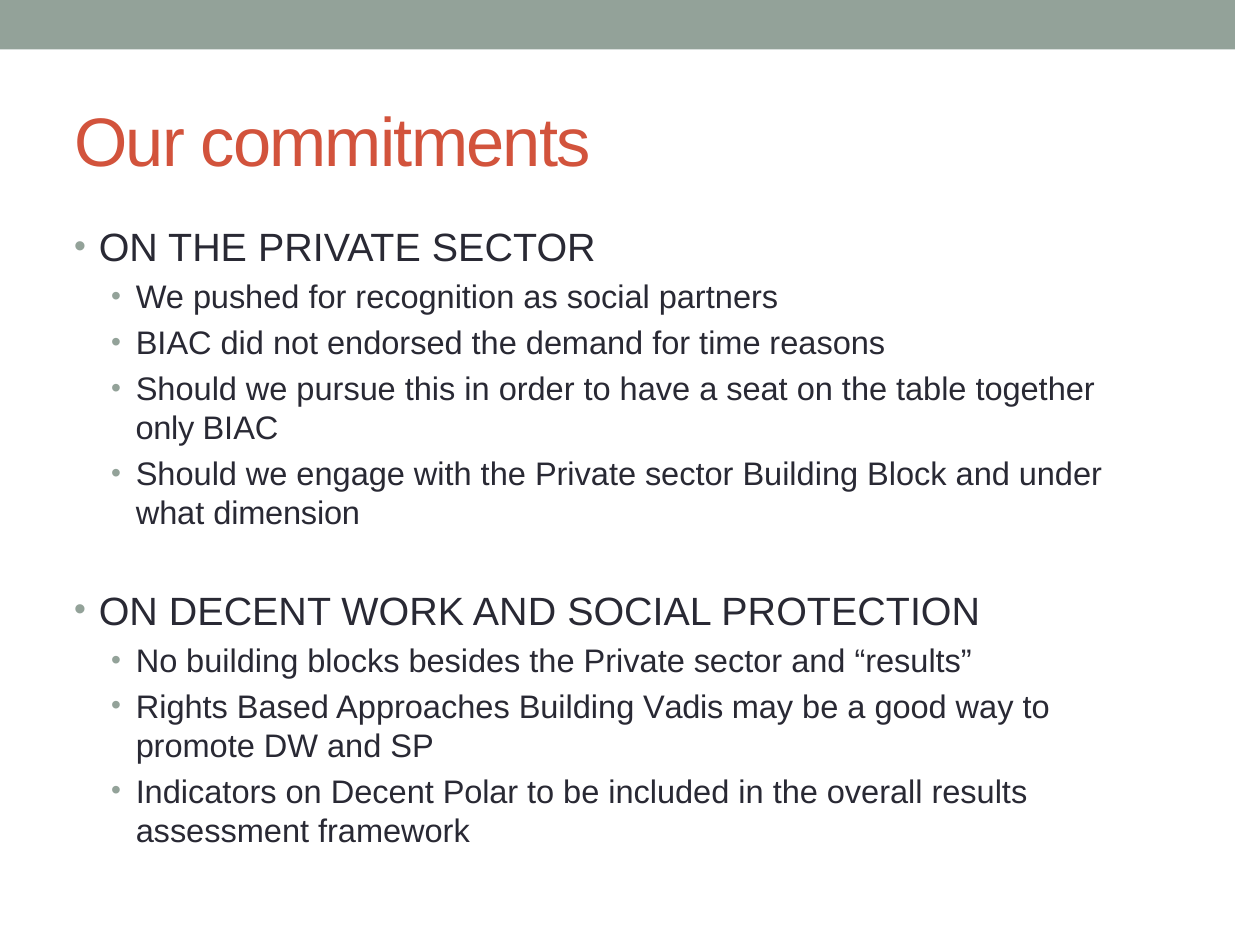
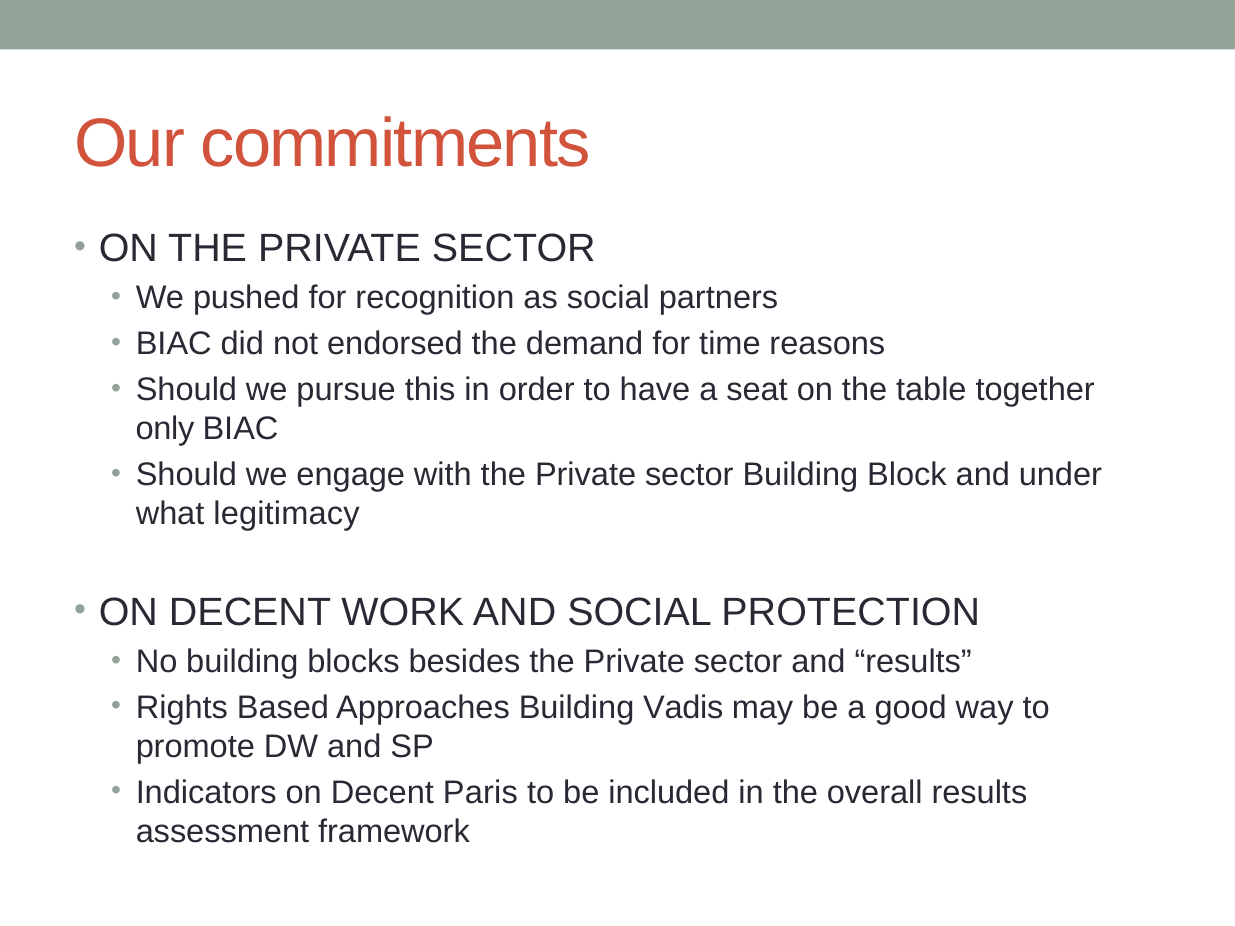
dimension: dimension -> legitimacy
Polar: Polar -> Paris
